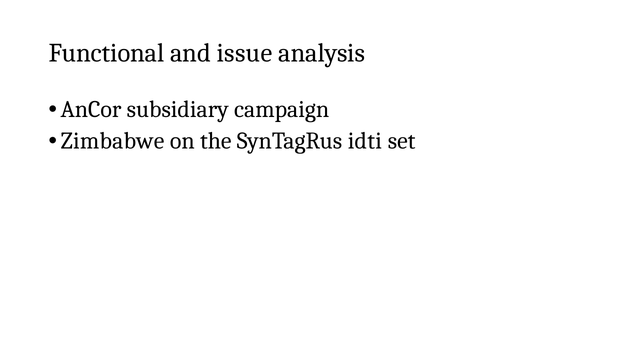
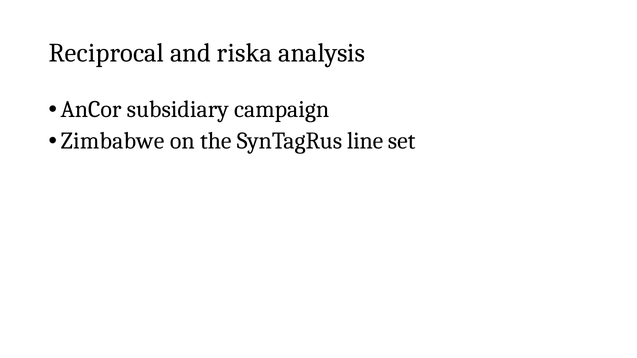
Functional: Functional -> Reciprocal
issue: issue -> riska
idti: idti -> line
